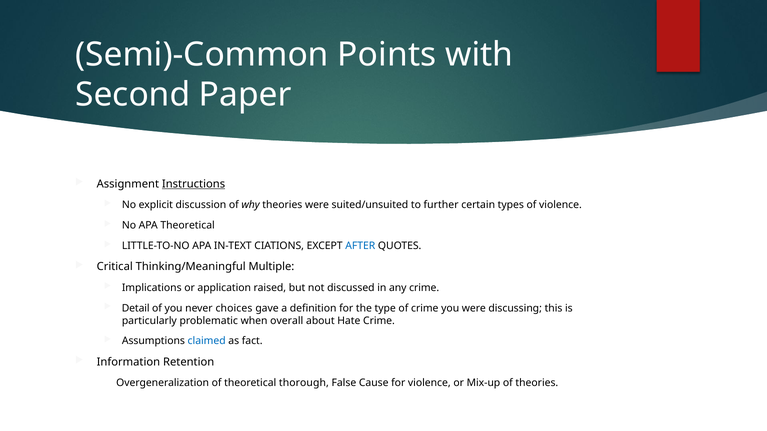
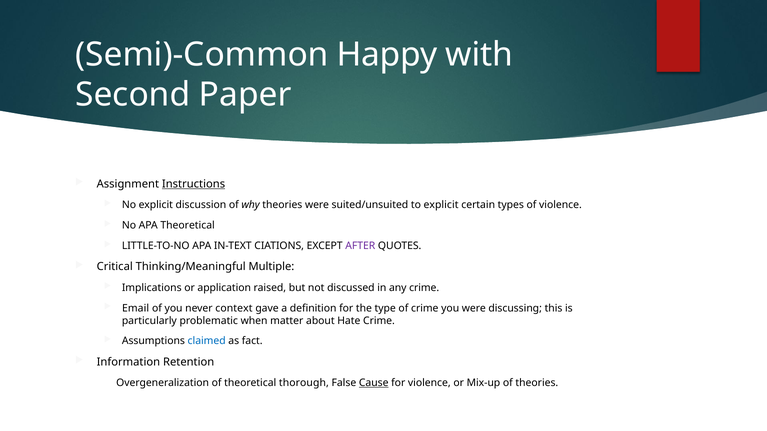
Points: Points -> Happy
to further: further -> explicit
AFTER colour: blue -> purple
Detail: Detail -> Email
choices: choices -> context
overall: overall -> matter
Cause underline: none -> present
